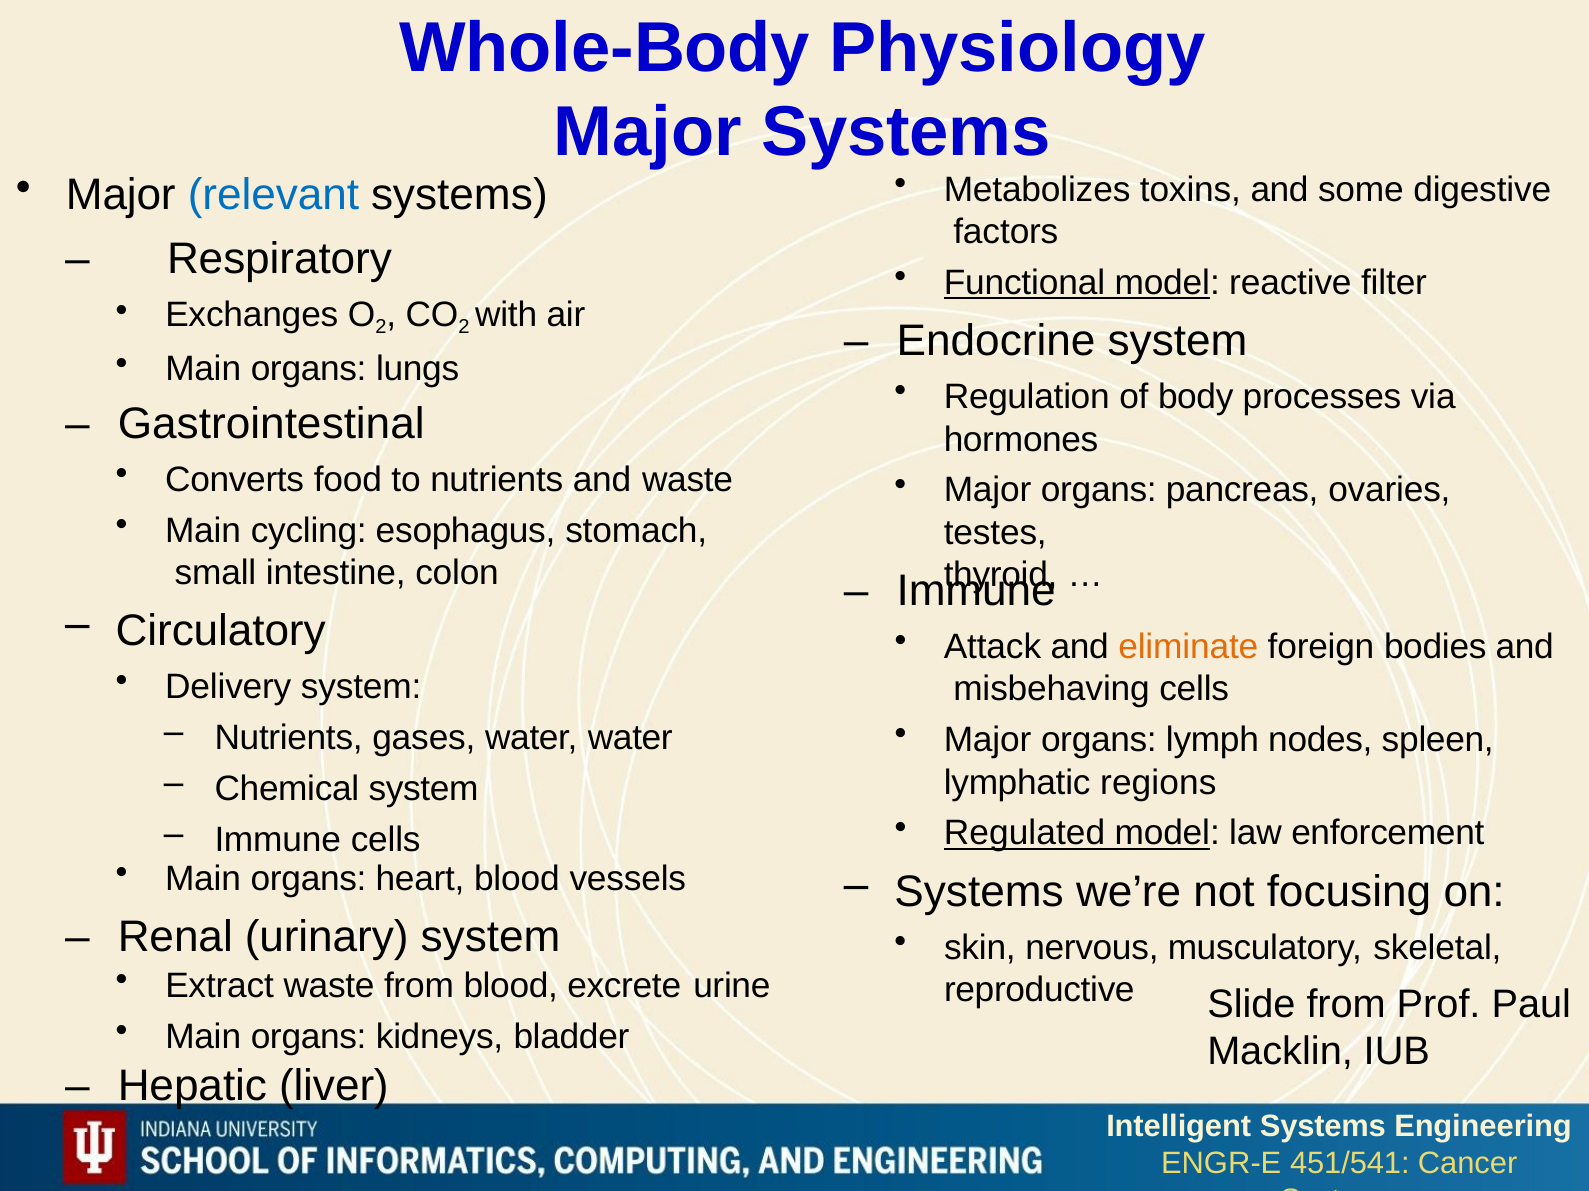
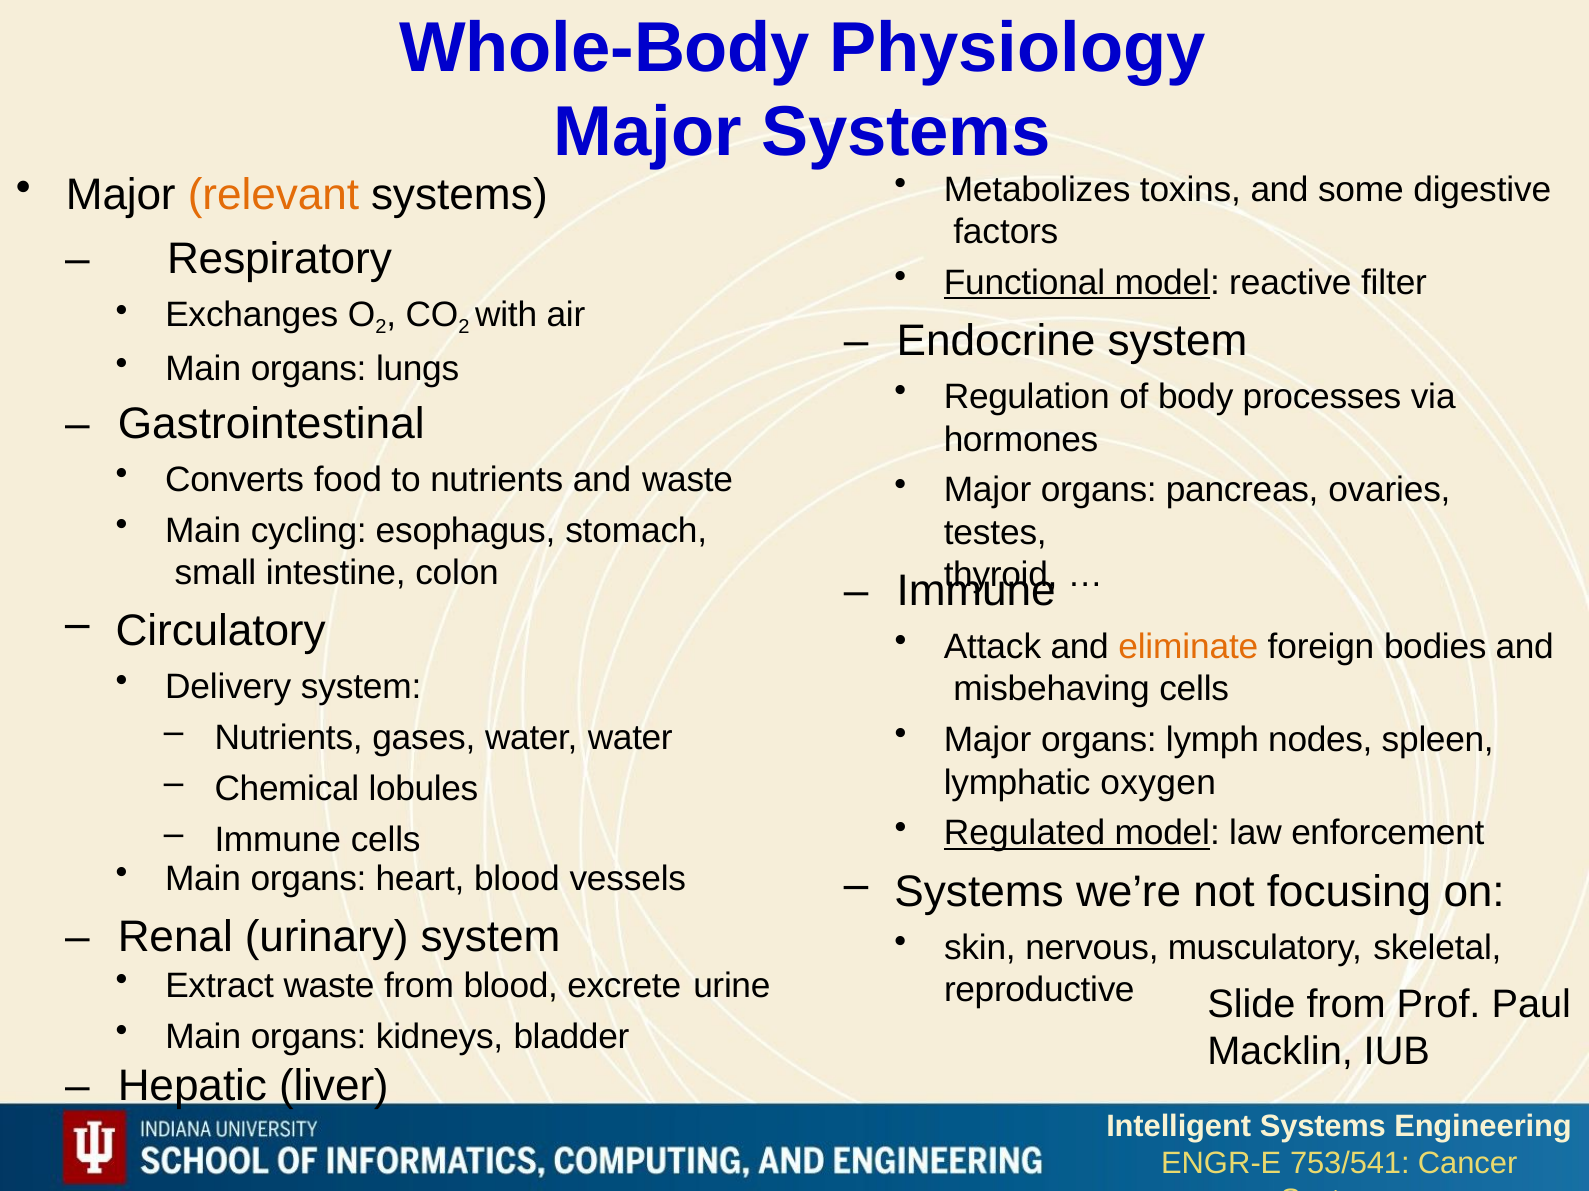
relevant colour: blue -> orange
regions: regions -> oxygen
Chemical system: system -> lobules
451/541: 451/541 -> 753/541
